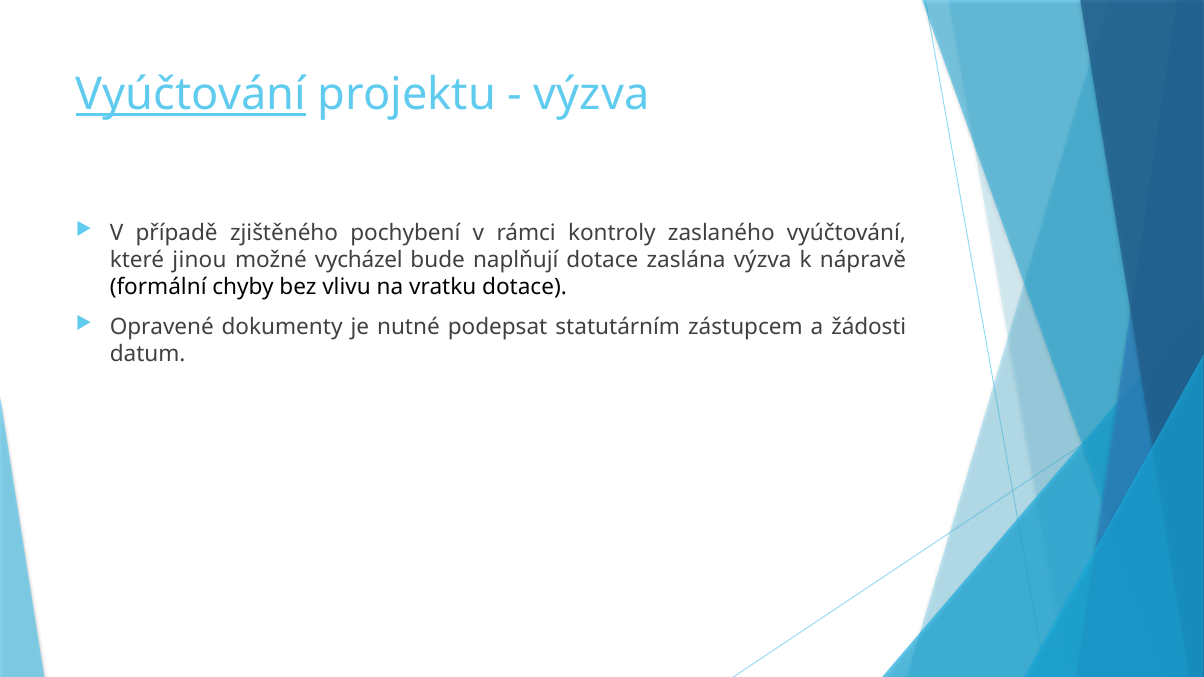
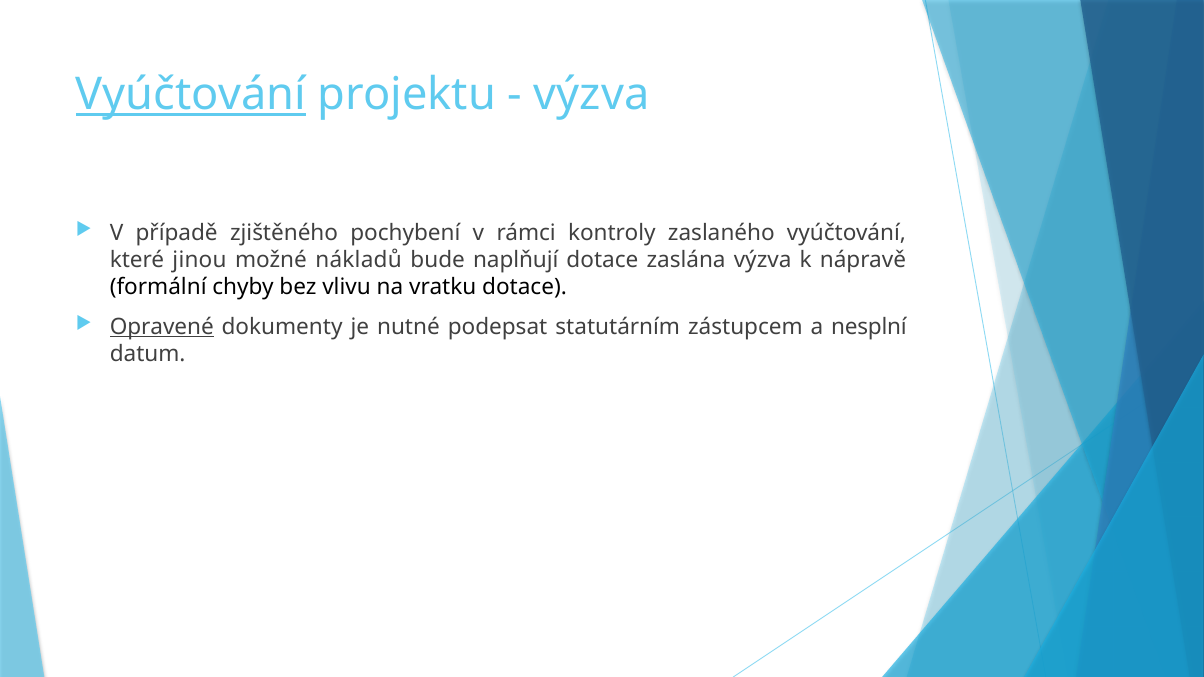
vycházel: vycházel -> nákladů
Opravené underline: none -> present
žádosti: žádosti -> nesplní
